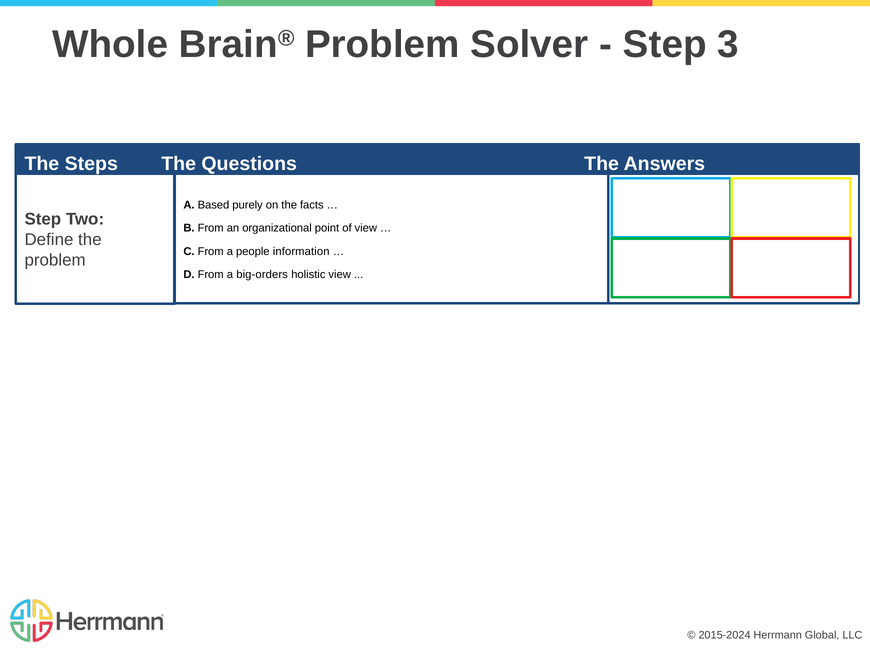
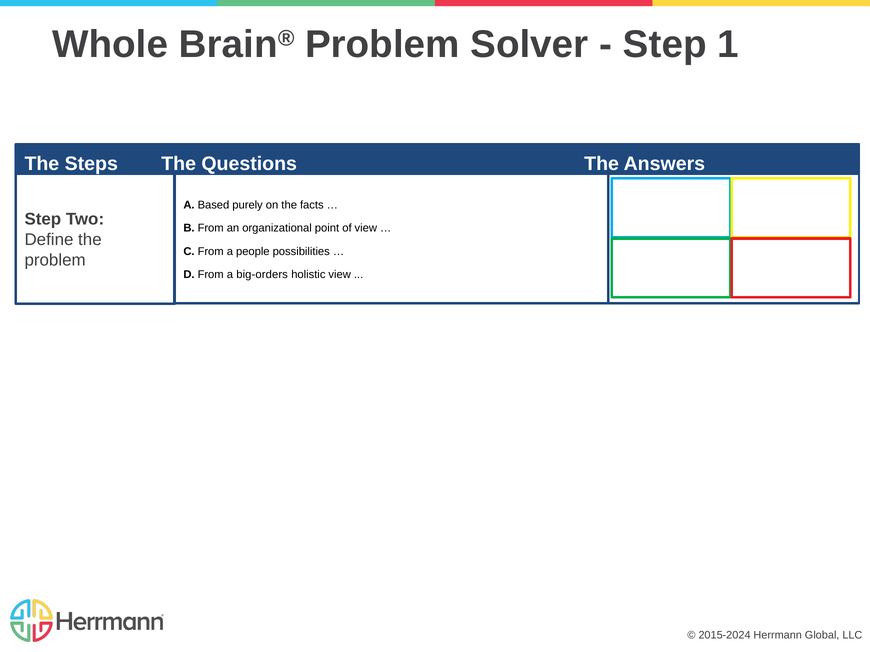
3: 3 -> 1
information: information -> possibilities
